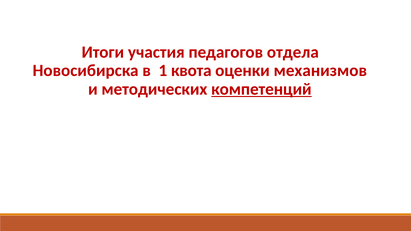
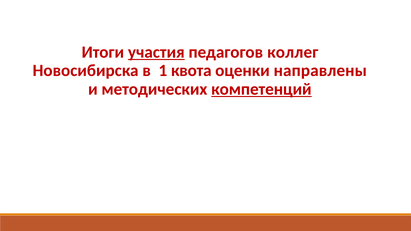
участия underline: none -> present
отдела: отдела -> коллег
механизмов: механизмов -> направлены
